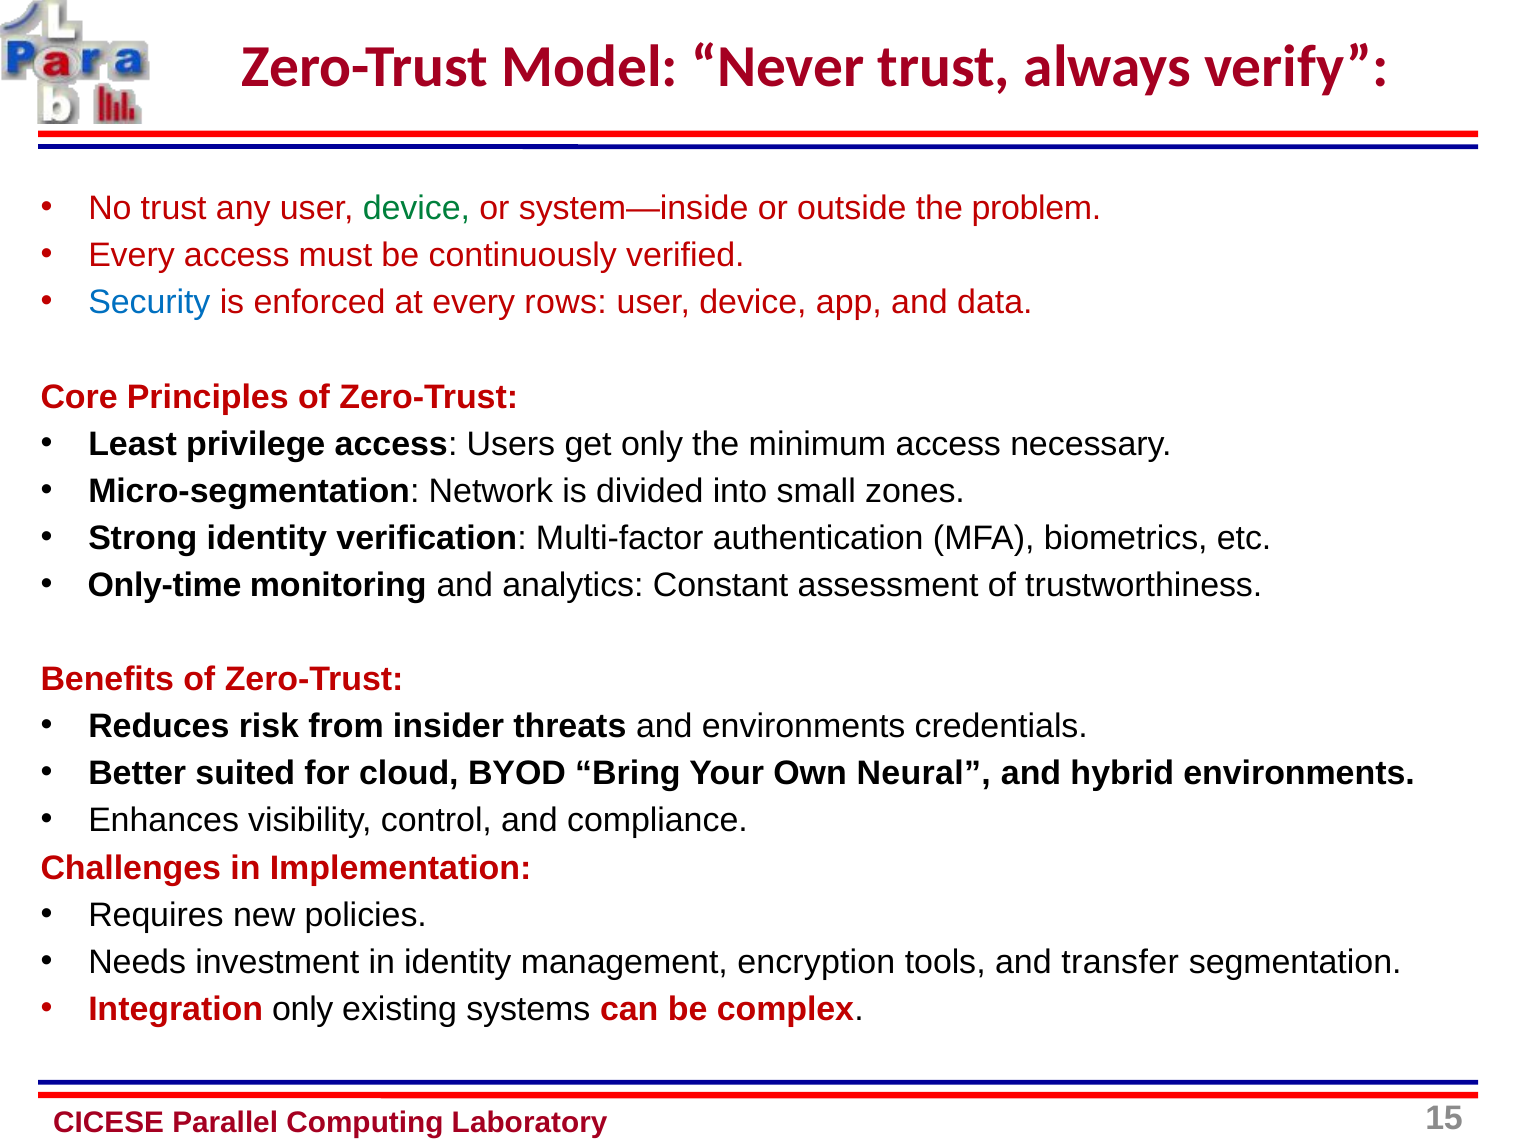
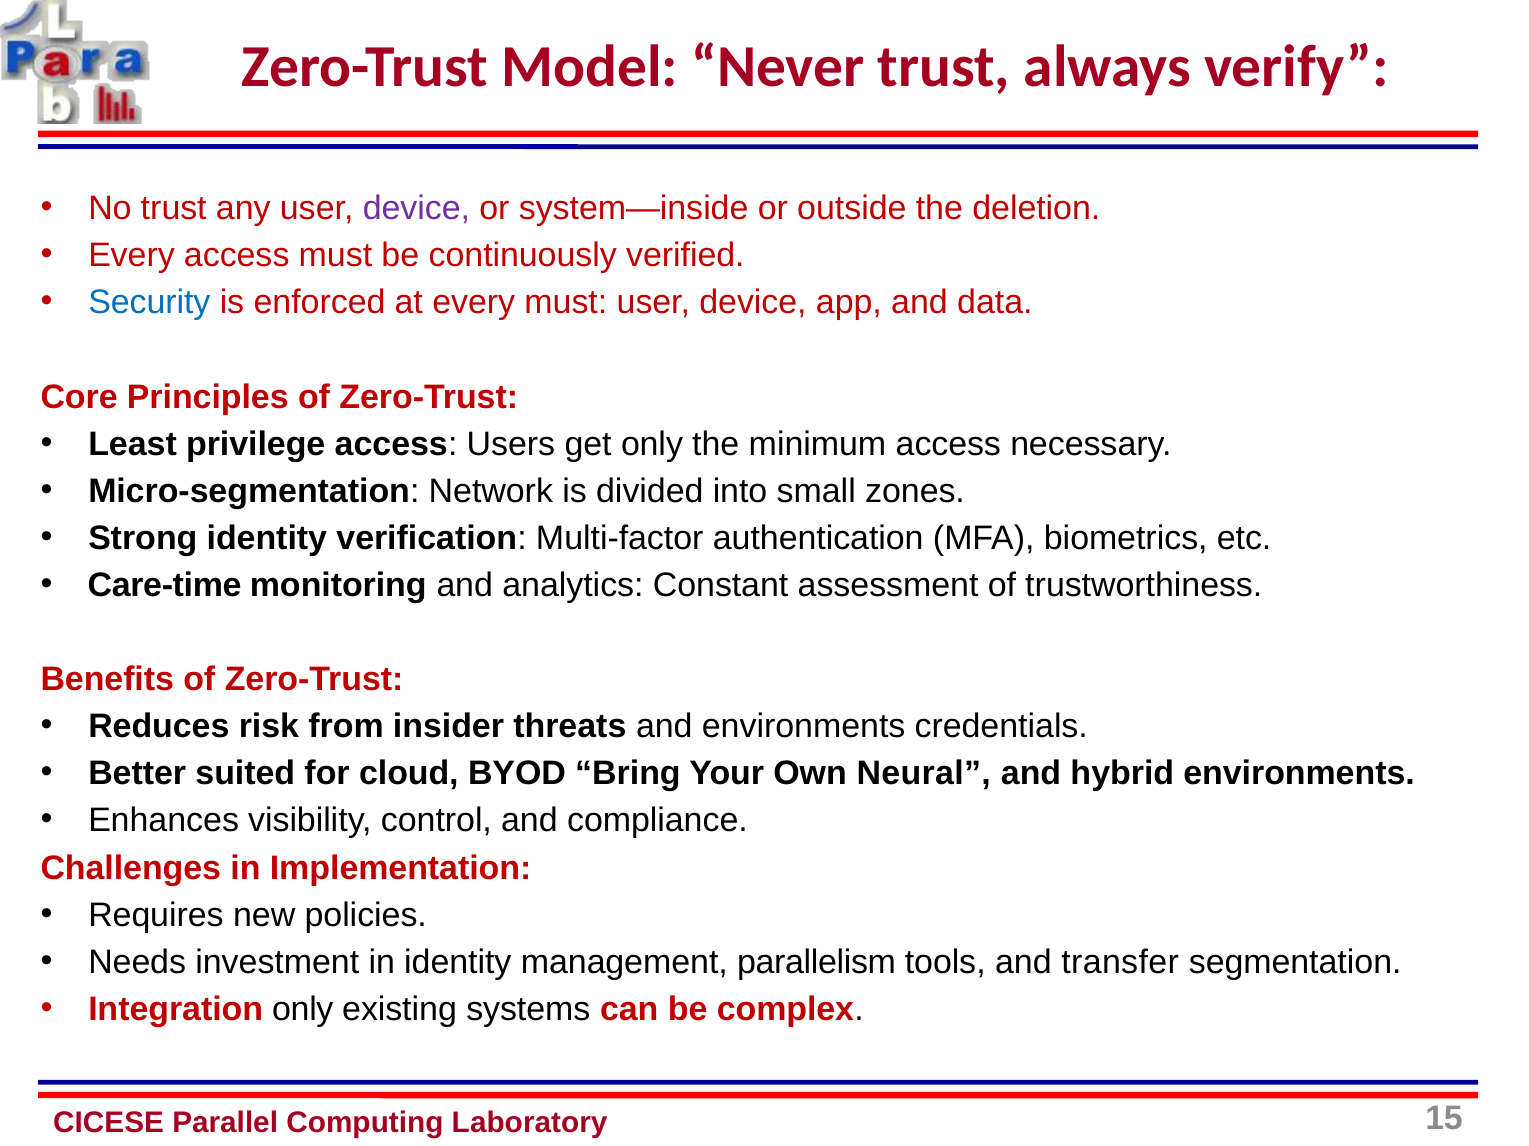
device at (416, 209) colour: green -> purple
problem: problem -> deletion
every rows: rows -> must
Only-time: Only-time -> Care-time
encryption: encryption -> parallelism
